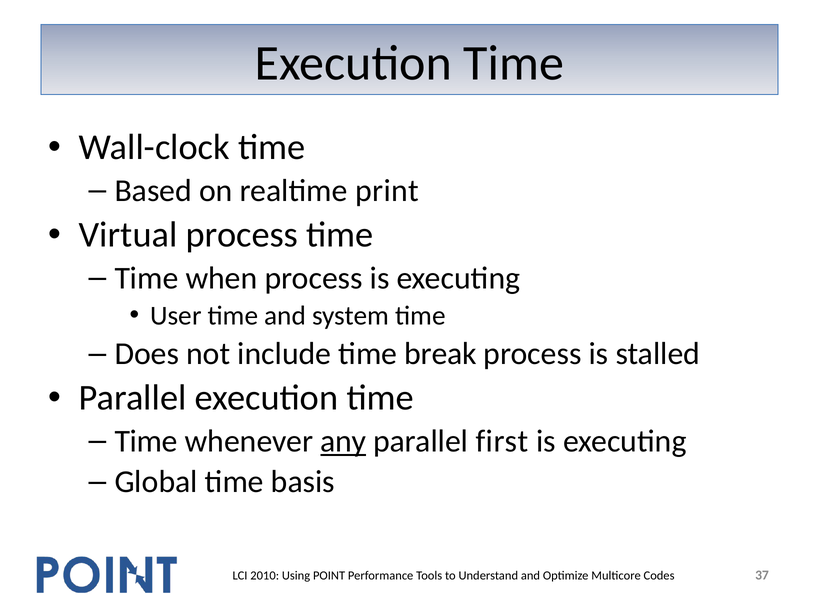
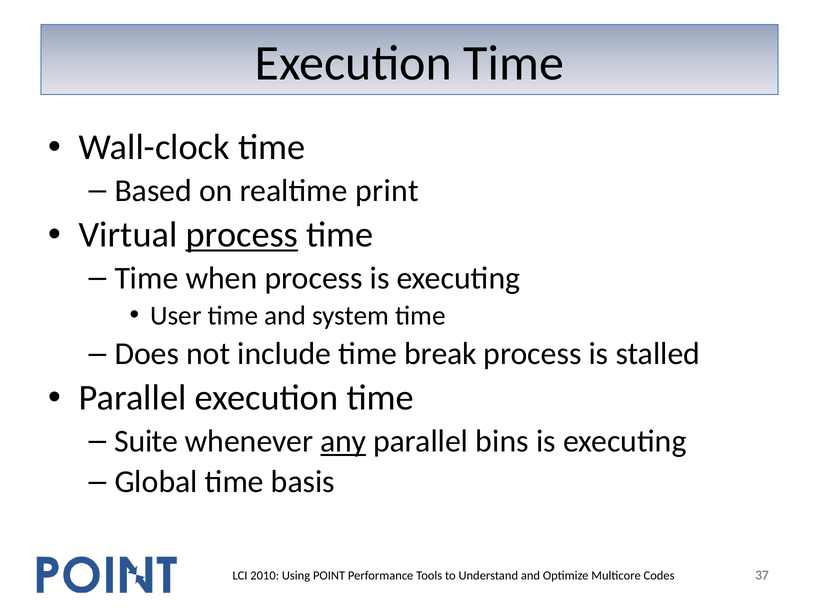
process at (242, 235) underline: none -> present
Time at (146, 441): Time -> Suite
first: first -> bins
